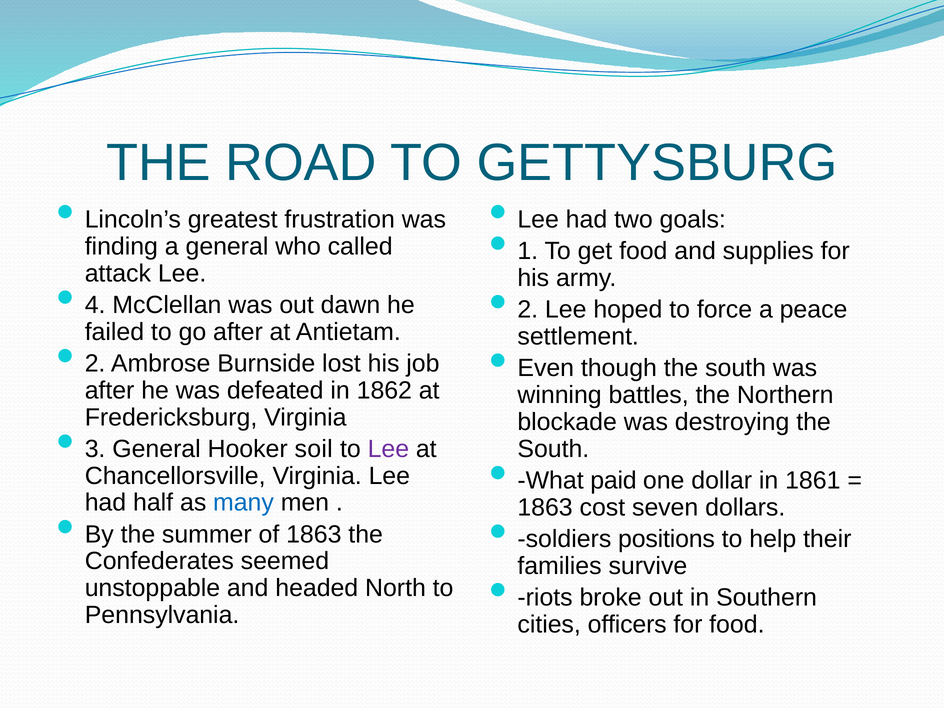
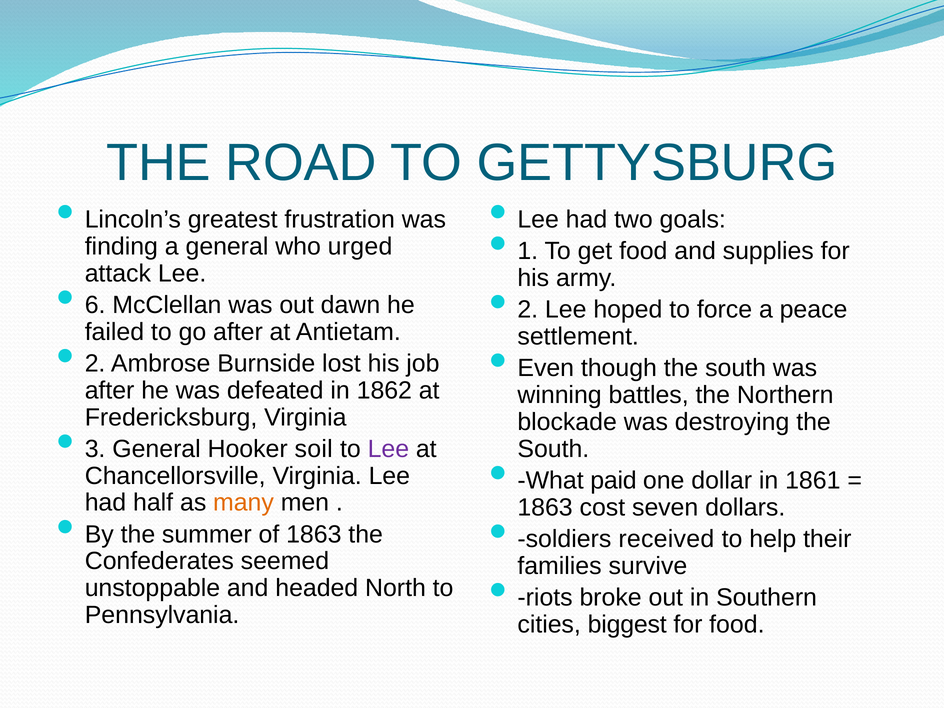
called: called -> urged
4: 4 -> 6
many colour: blue -> orange
positions: positions -> received
officers: officers -> biggest
